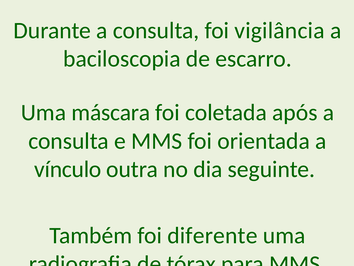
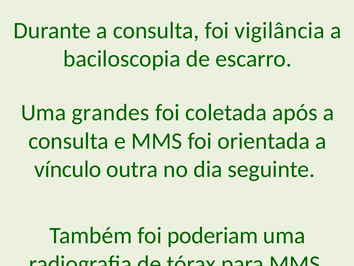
máscara: máscara -> grandes
diferente: diferente -> poderiam
